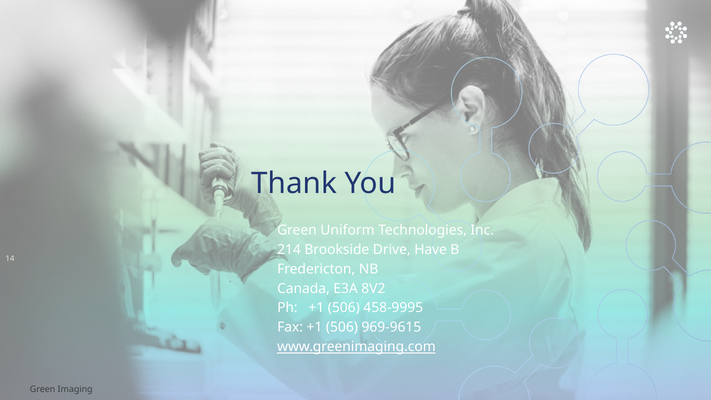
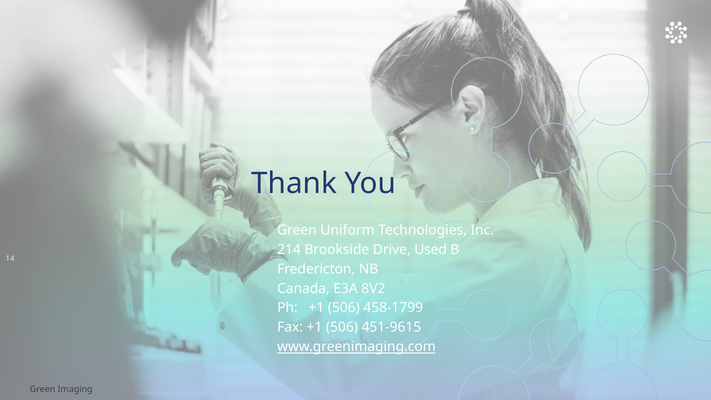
Have: Have -> Used
458-9995: 458-9995 -> 458-1799
969-9615: 969-9615 -> 451-9615
